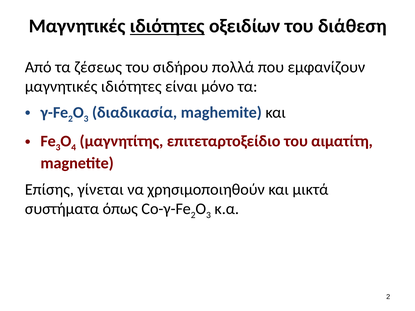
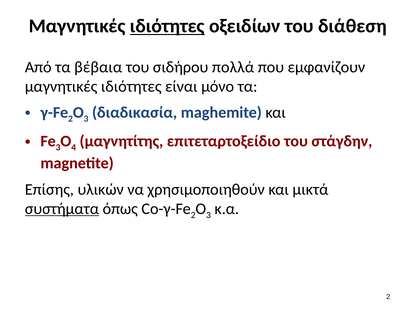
ζέσεως: ζέσεως -> βέβαια
αιματίτη: αιματίτη -> στάγδην
γίνεται: γίνεται -> υλικών
συστήματα underline: none -> present
